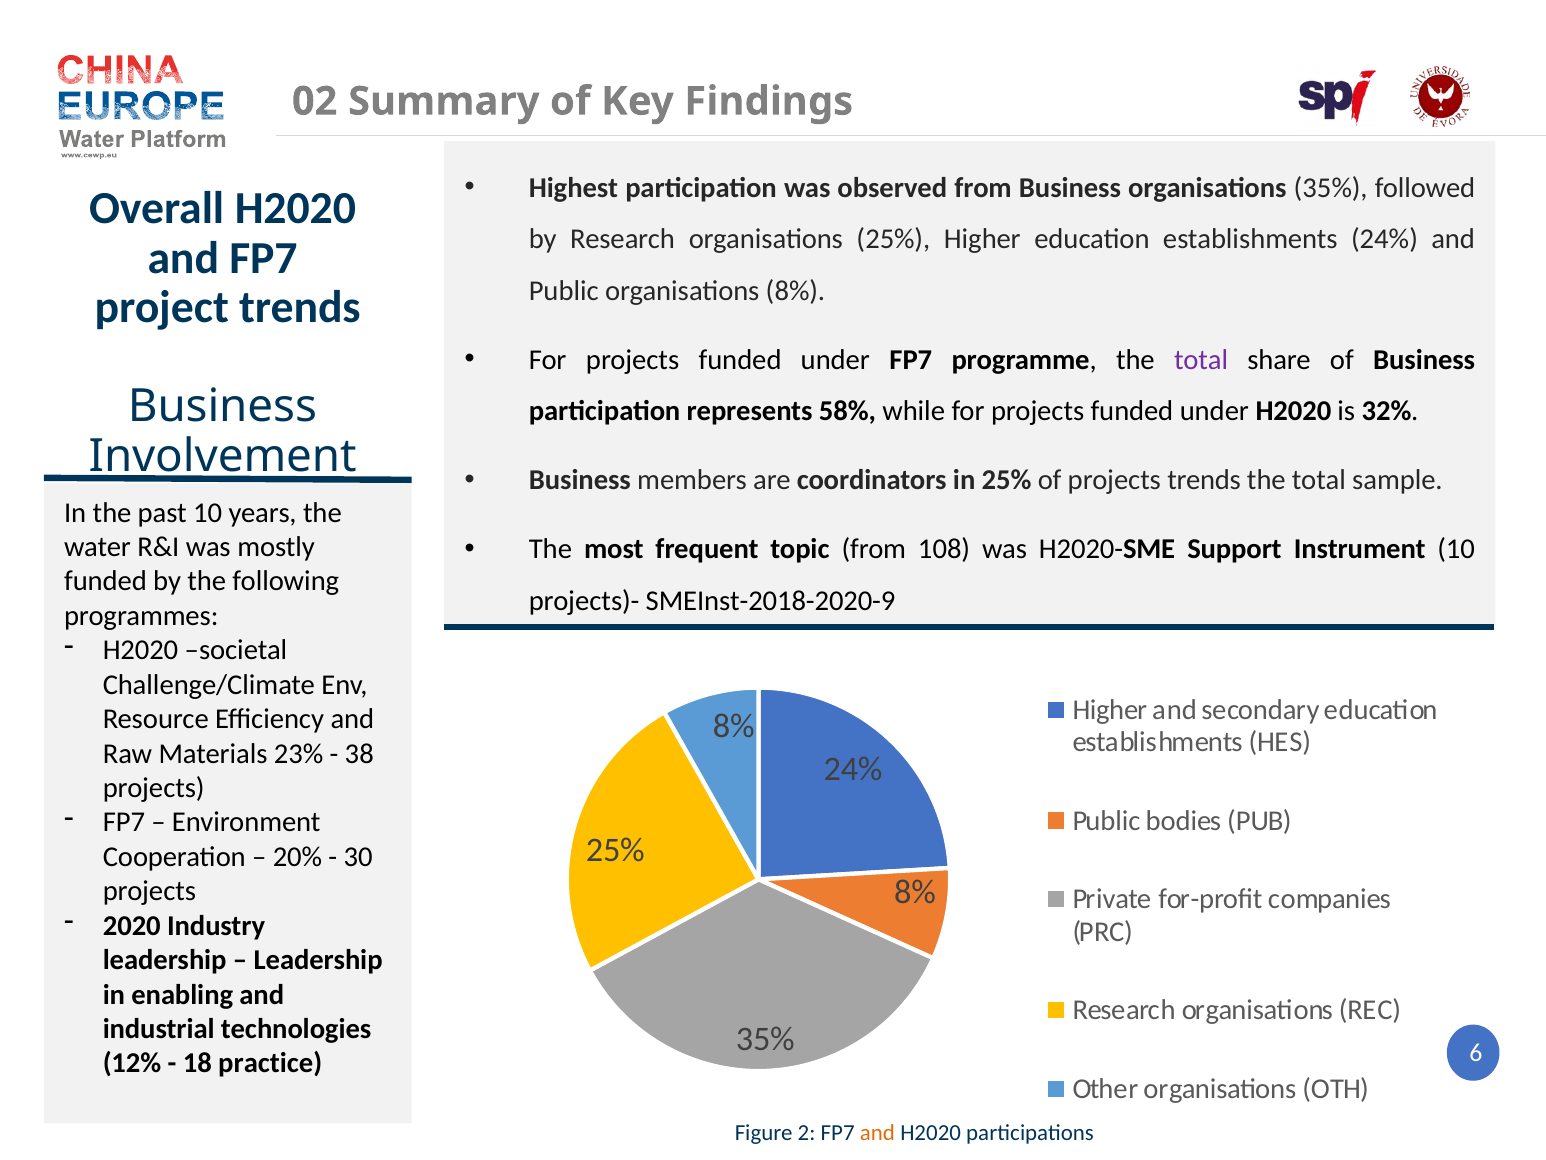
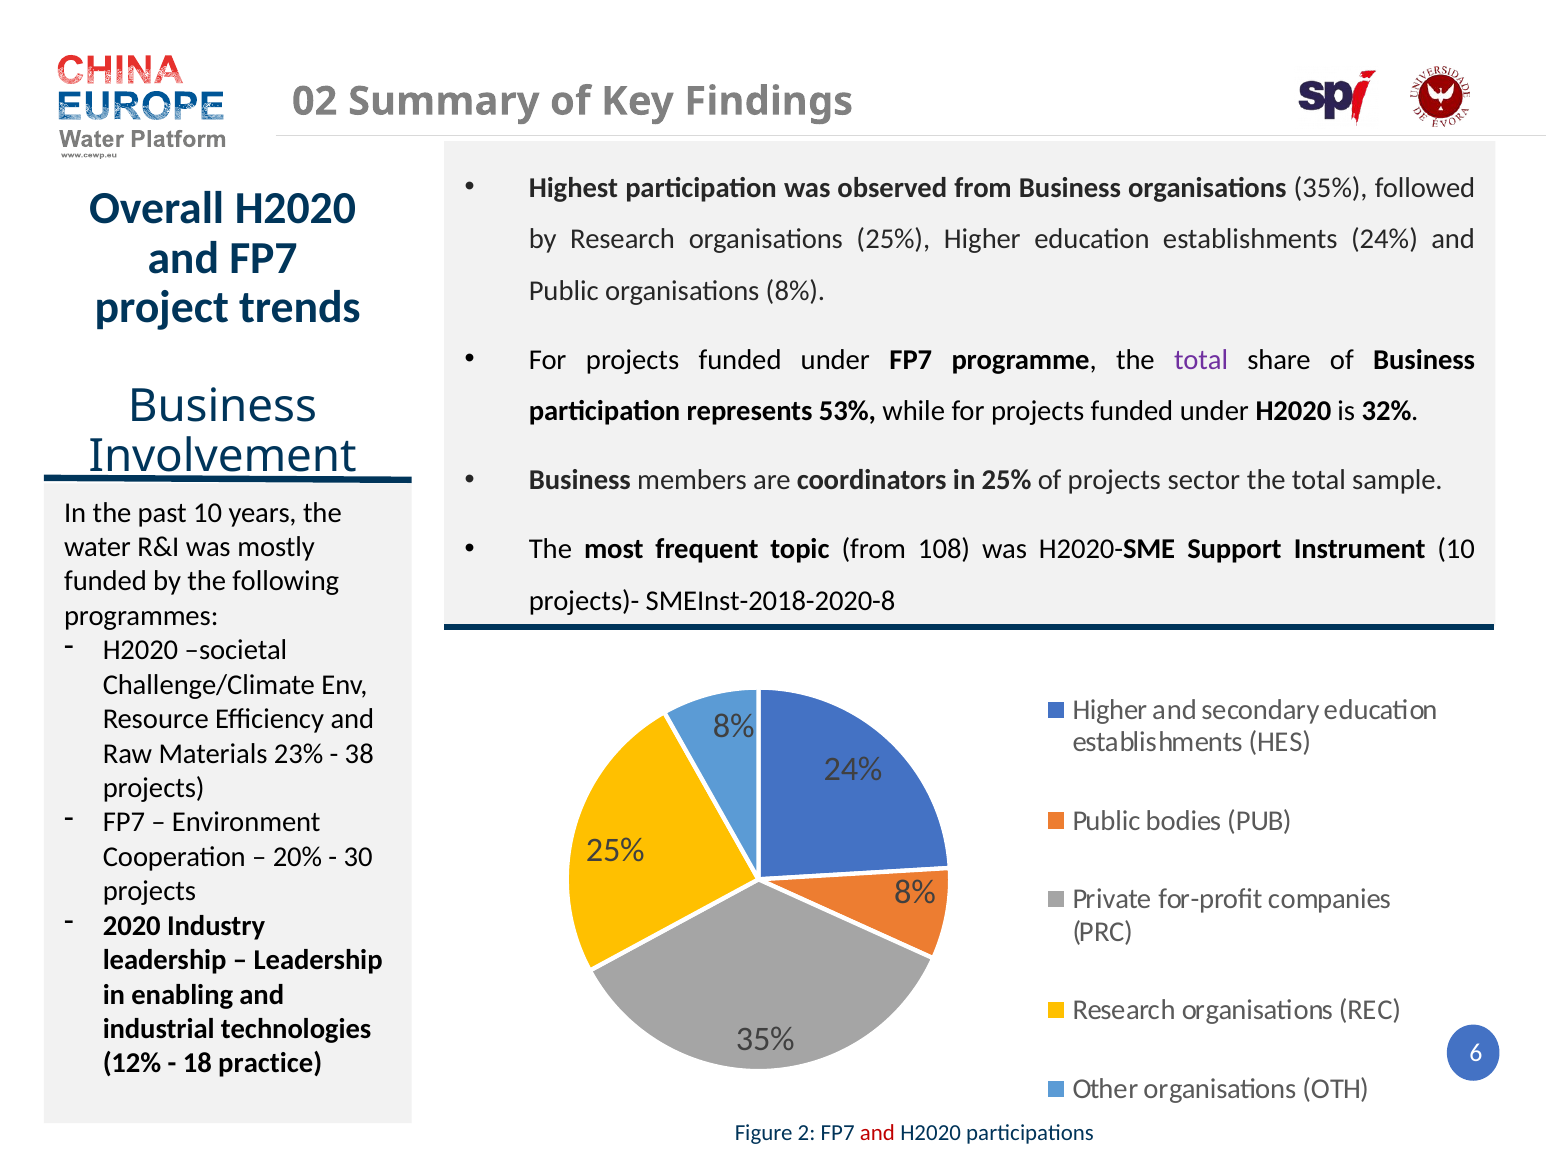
58%: 58% -> 53%
projects trends: trends -> sector
SMEInst-2018-2020-9: SMEInst-2018-2020-9 -> SMEInst-2018-2020-8
and at (877, 1133) colour: orange -> red
